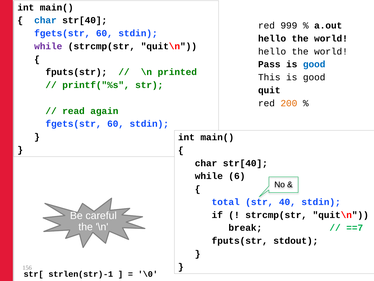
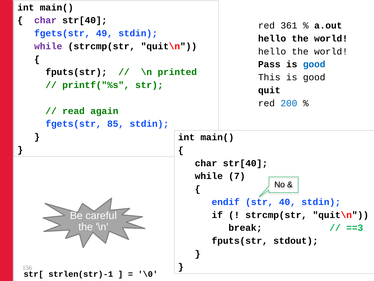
char at (45, 20) colour: blue -> purple
999: 999 -> 361
60 at (104, 33): 60 -> 49
200 colour: orange -> blue
60 at (116, 124): 60 -> 85
6: 6 -> 7
total: total -> endif
==7: ==7 -> ==3
